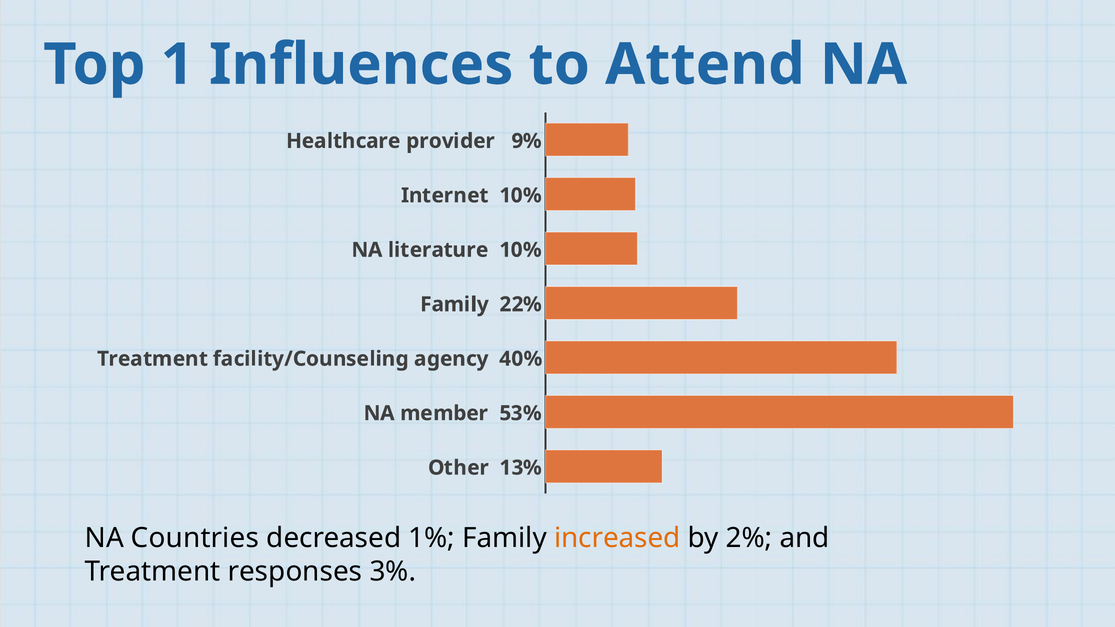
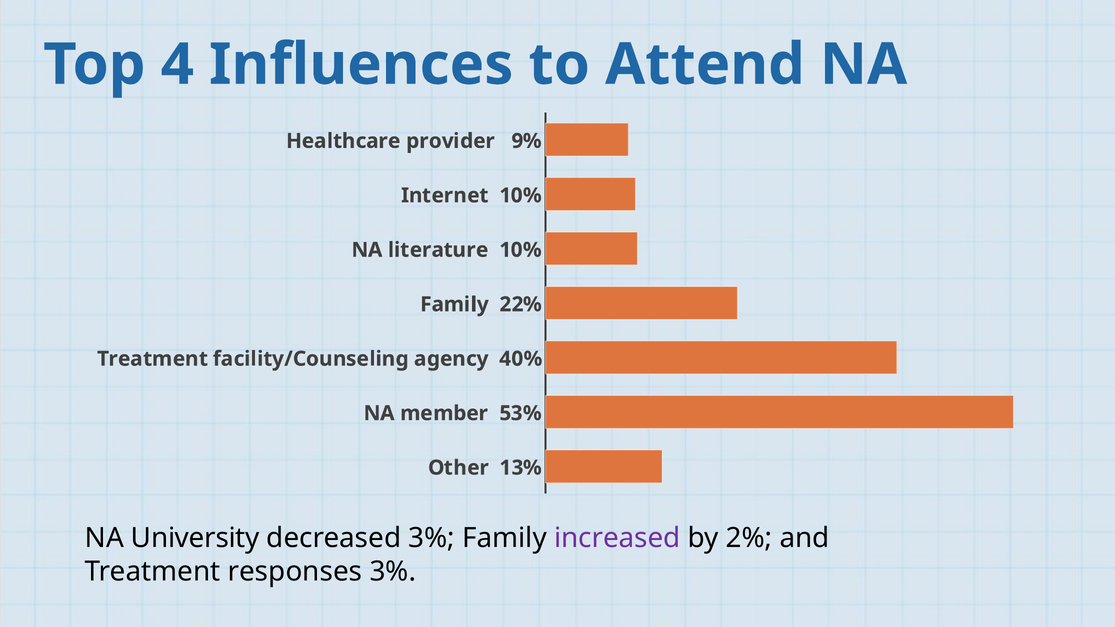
1: 1 -> 4
Countries: Countries -> University
decreased 1%: 1% -> 3%
increased colour: orange -> purple
